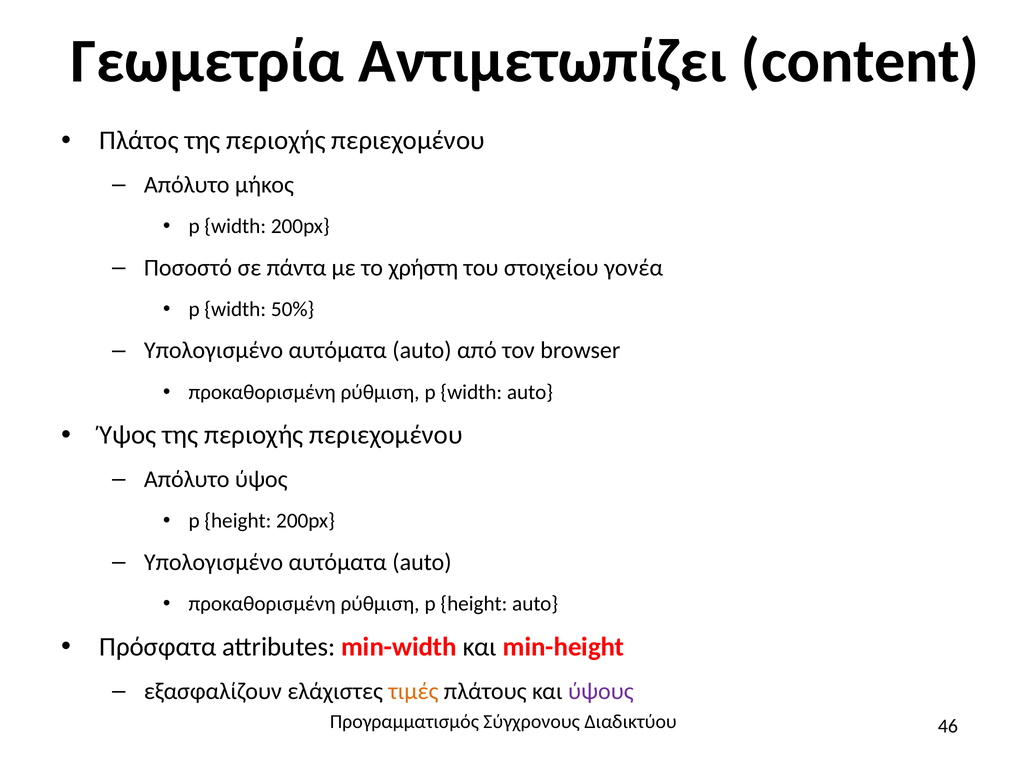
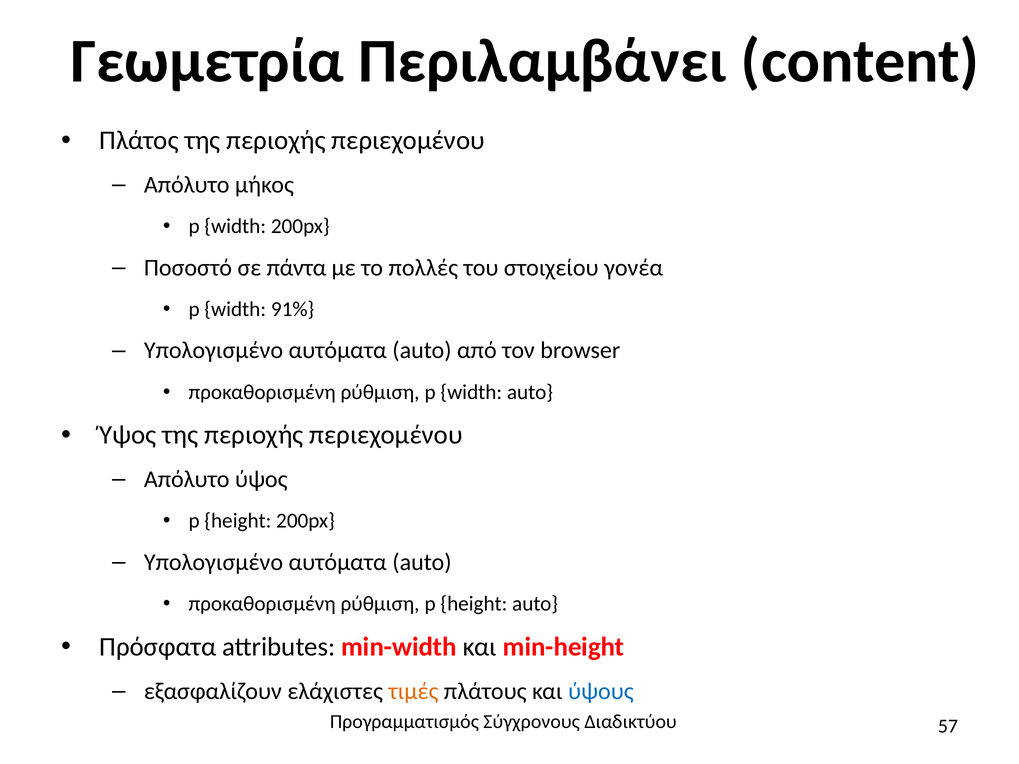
Αντιμετωπίζει: Αντιμετωπίζει -> Περιλαμβάνει
χρήστη: χρήστη -> πολλές
50%: 50% -> 91%
ύψους colour: purple -> blue
46: 46 -> 57
